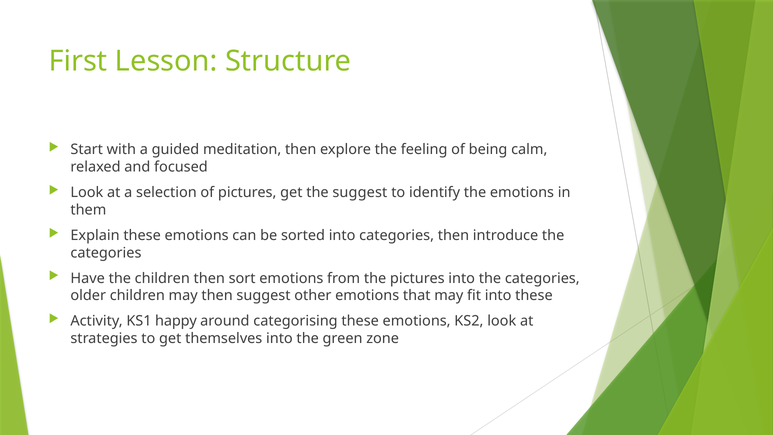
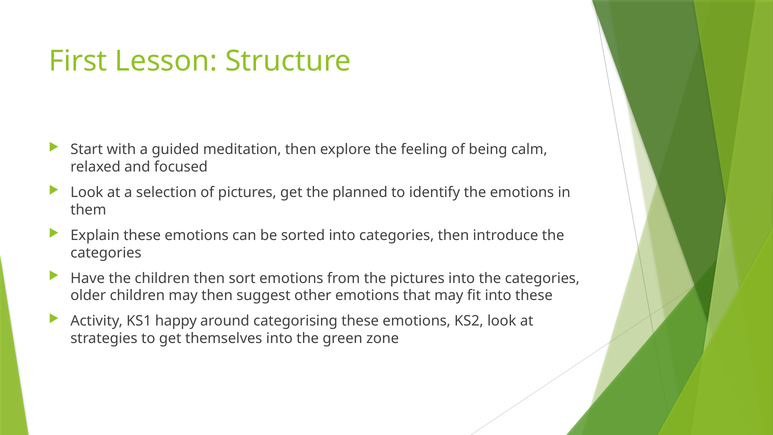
the suggest: suggest -> planned
